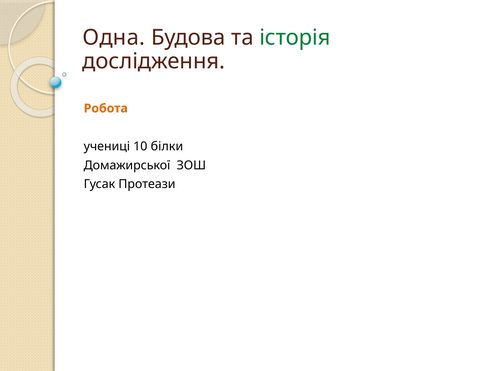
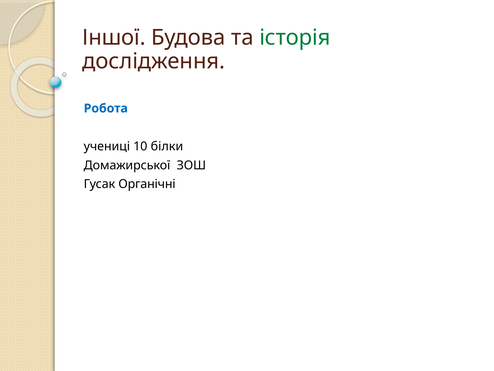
Одна: Одна -> Іншої
Робота colour: orange -> blue
Протеази: Протеази -> Органічні
